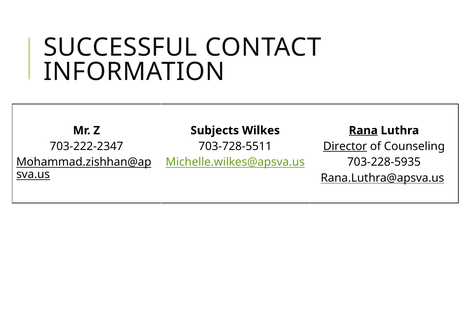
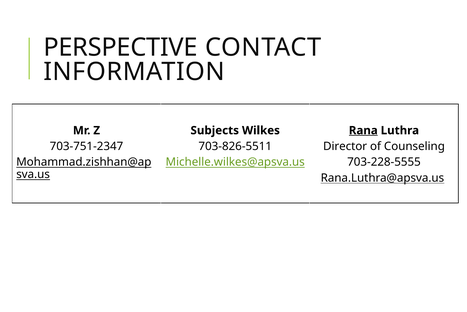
SUCCESSFUL: SUCCESSFUL -> PERSPECTIVE
703-222-2347: 703-222-2347 -> 703-751-2347
703-728-5511: 703-728-5511 -> 703-826-5511
Director underline: present -> none
703-228-5935: 703-228-5935 -> 703-228-5555
